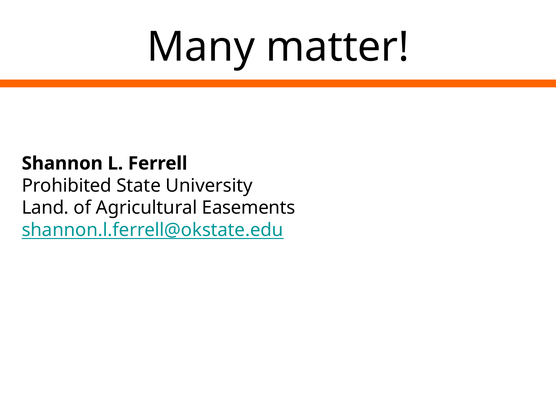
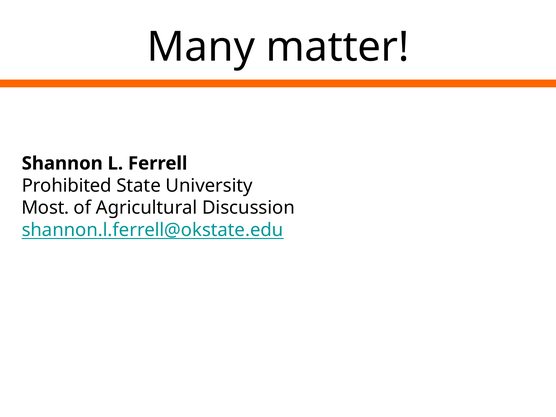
Land: Land -> Most
Easements: Easements -> Discussion
